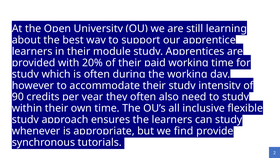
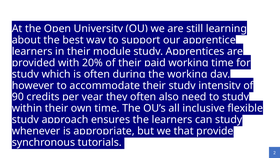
find: find -> that
